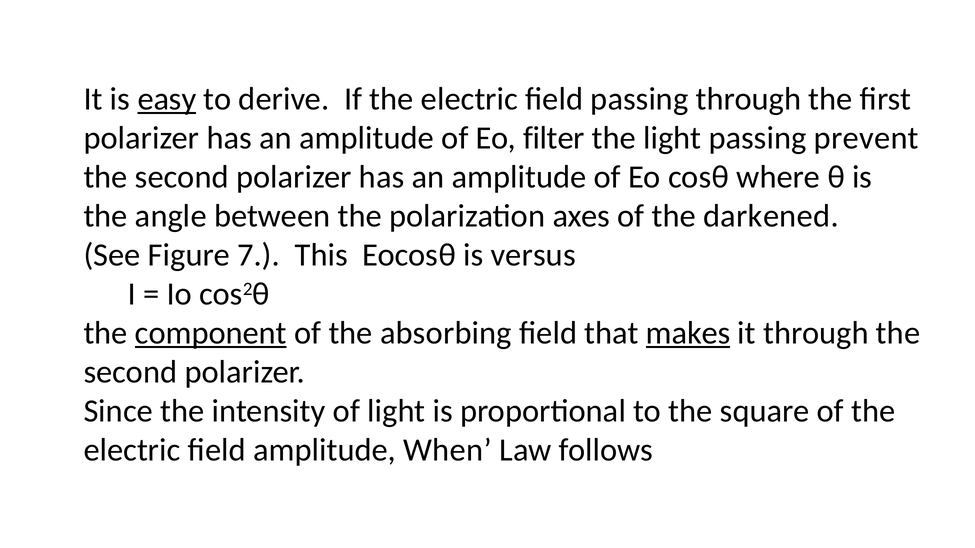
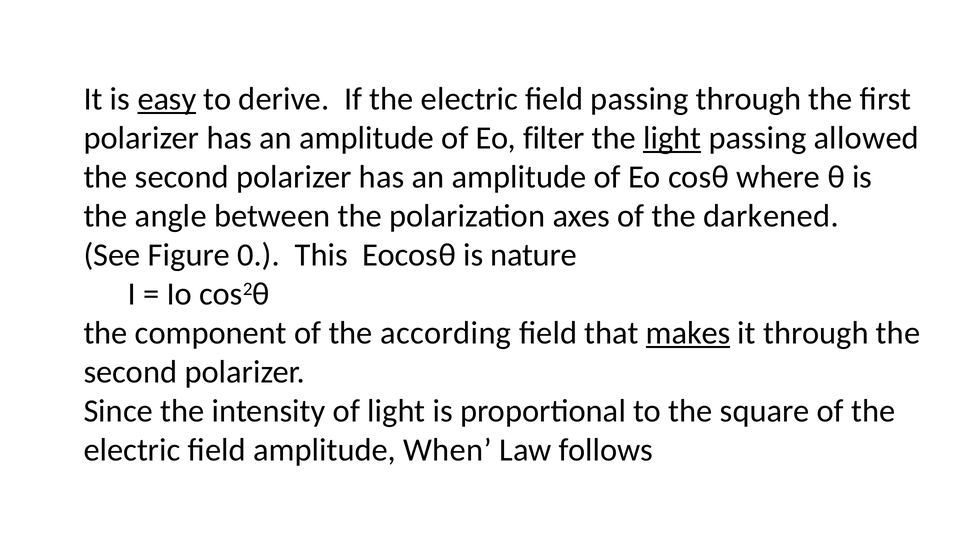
light at (672, 138) underline: none -> present
prevent: prevent -> allowed
7: 7 -> 0
versus: versus -> nature
component underline: present -> none
absorbing: absorbing -> according
